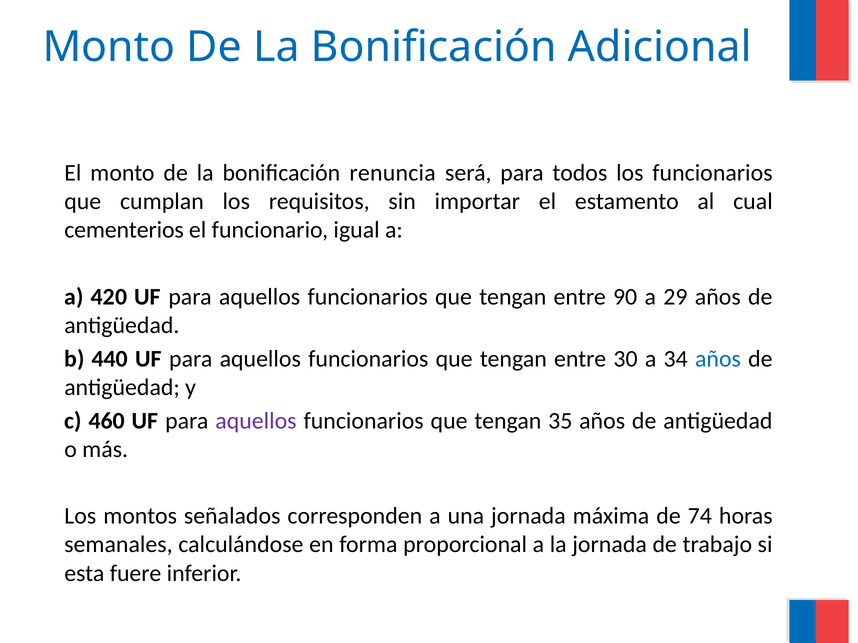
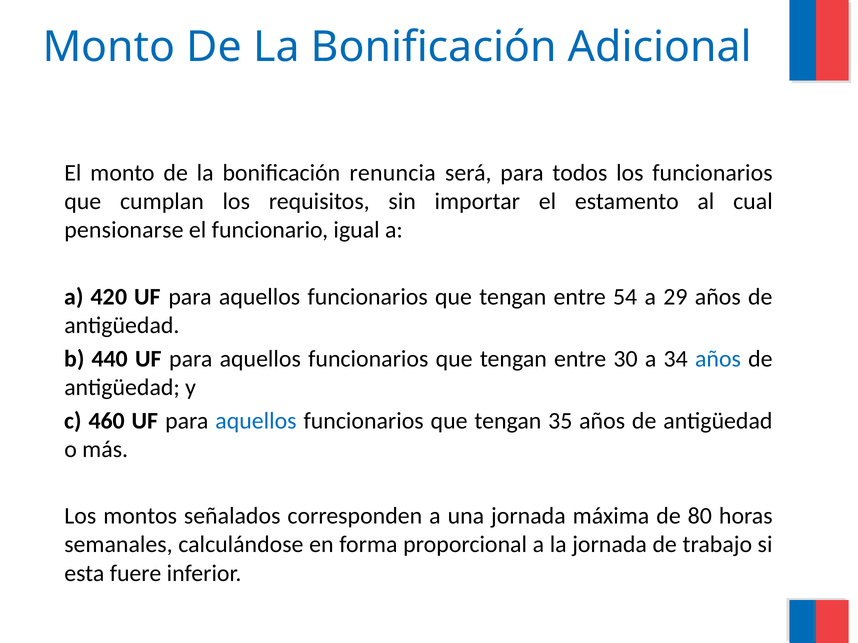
cementerios: cementerios -> pensionarse
90: 90 -> 54
aquellos at (256, 421) colour: purple -> blue
74: 74 -> 80
